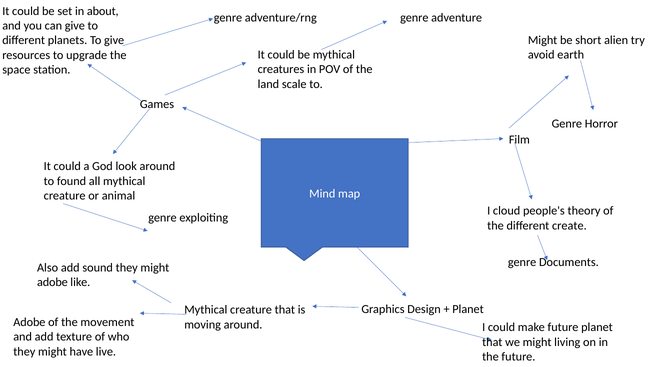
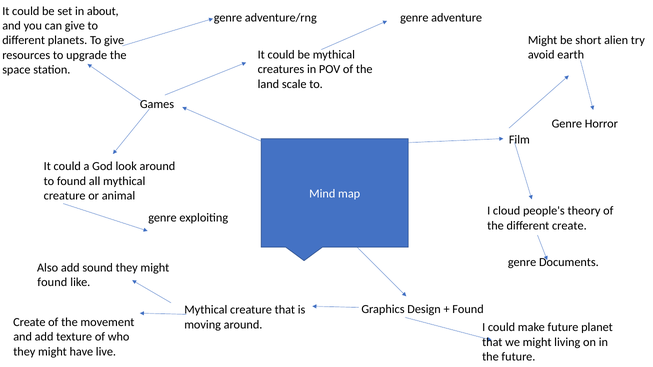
adobe at (52, 282): adobe -> found
Planet at (468, 309): Planet -> Found
Adobe at (29, 322): Adobe -> Create
